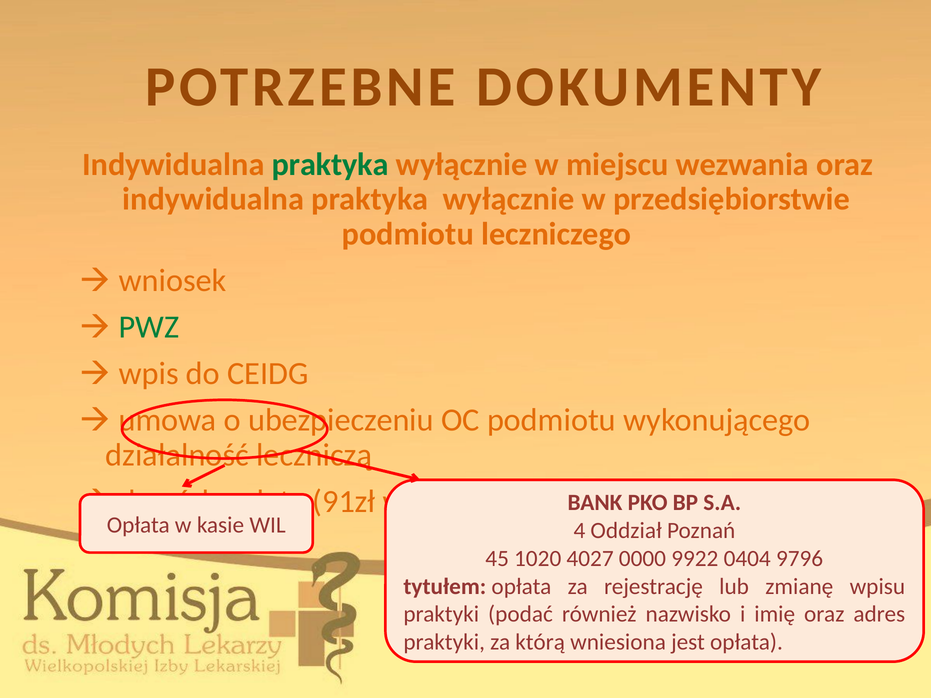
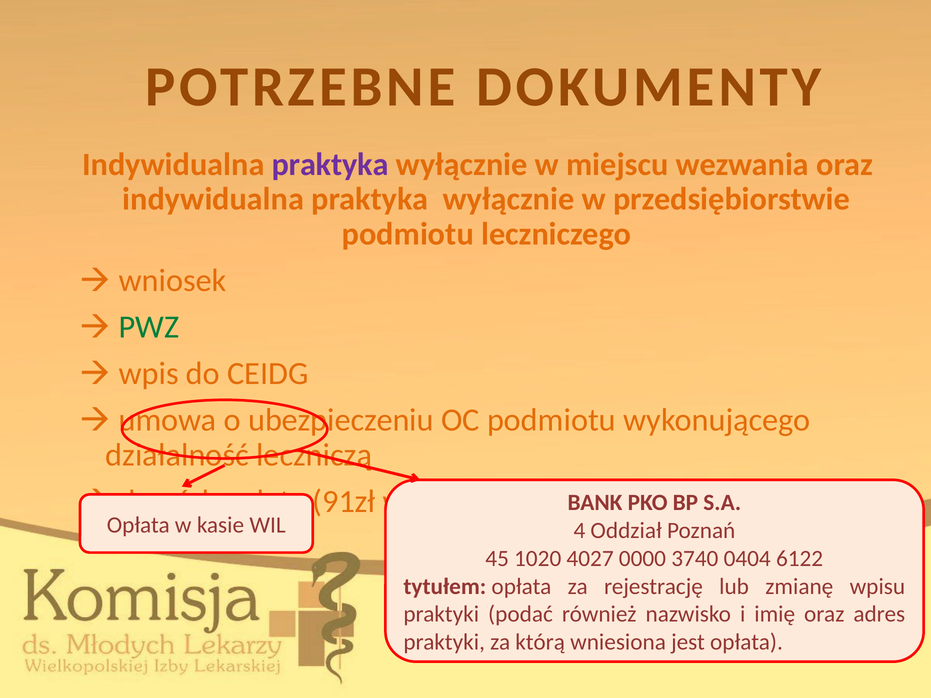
praktyka at (330, 164) colour: green -> purple
9922: 9922 -> 3740
9796: 9796 -> 6122
